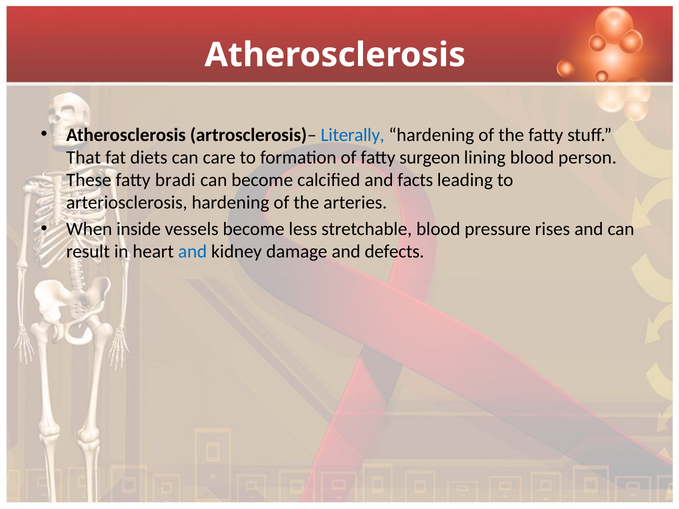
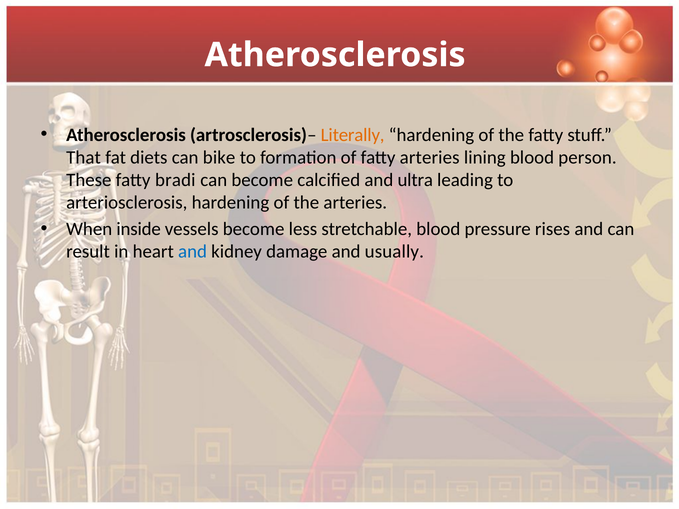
Literally colour: blue -> orange
care: care -> bike
fatty surgeon: surgeon -> arteries
facts: facts -> ultra
defects: defects -> usually
